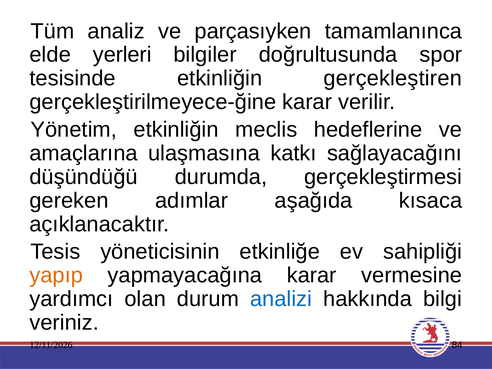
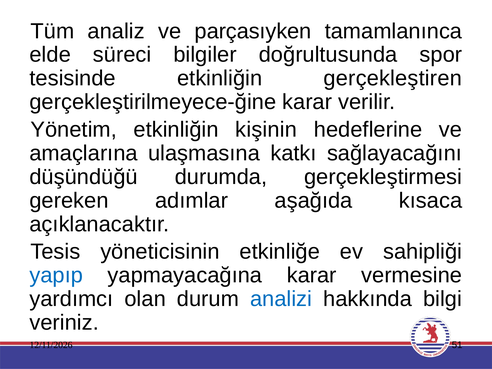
yerleri: yerleri -> süreci
meclis: meclis -> kişinin
yapıp colour: orange -> blue
84: 84 -> 51
